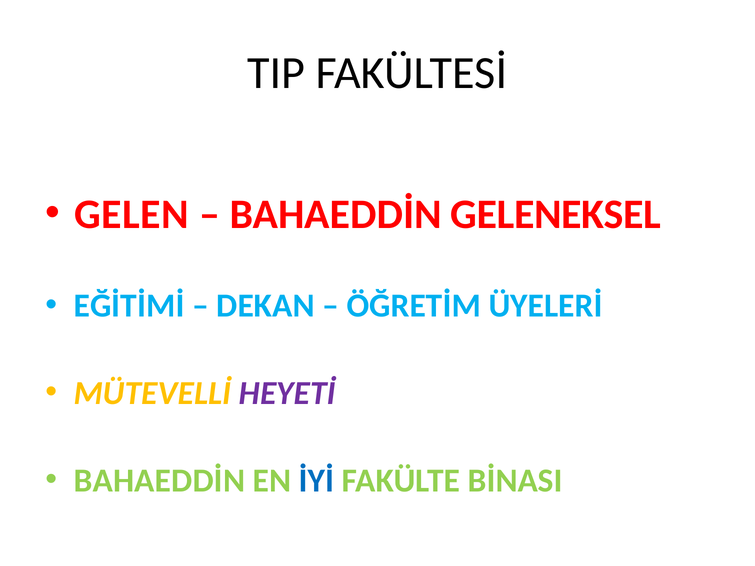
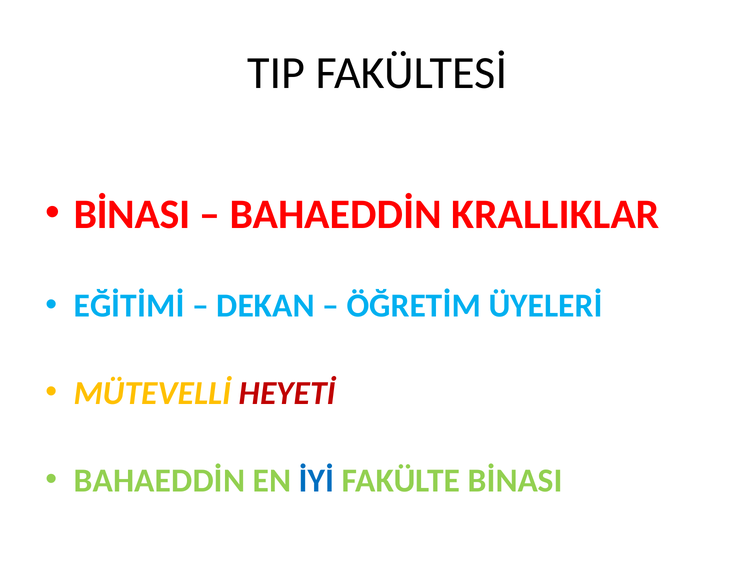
GELEN at (132, 214): GELEN -> BİNASI
GELENEKSEL: GELENEKSEL -> KRALLIKLAR
HEYETİ colour: purple -> red
